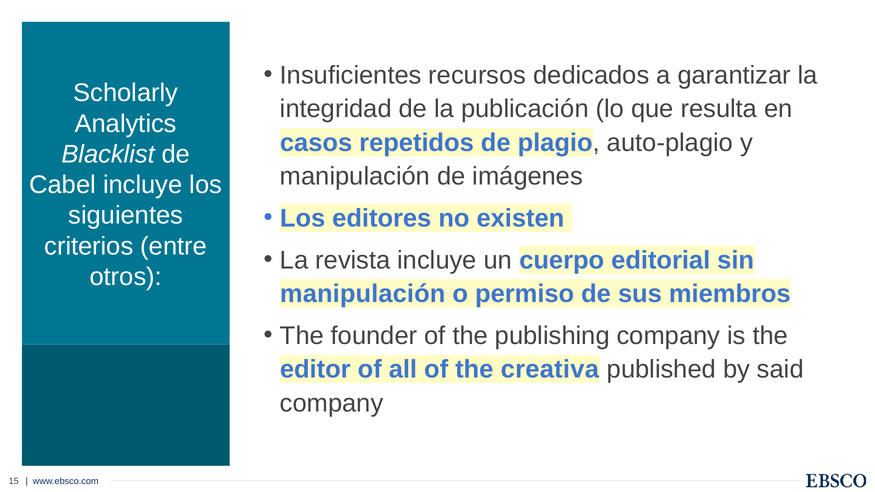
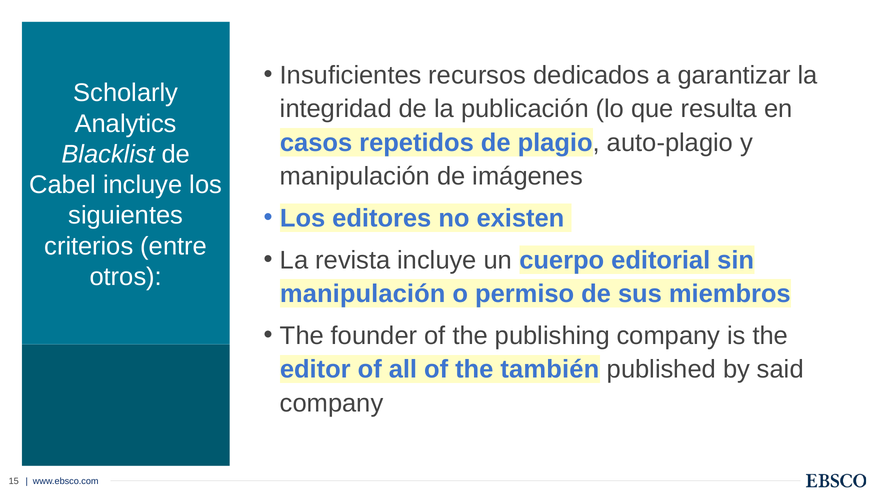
creativa: creativa -> también
